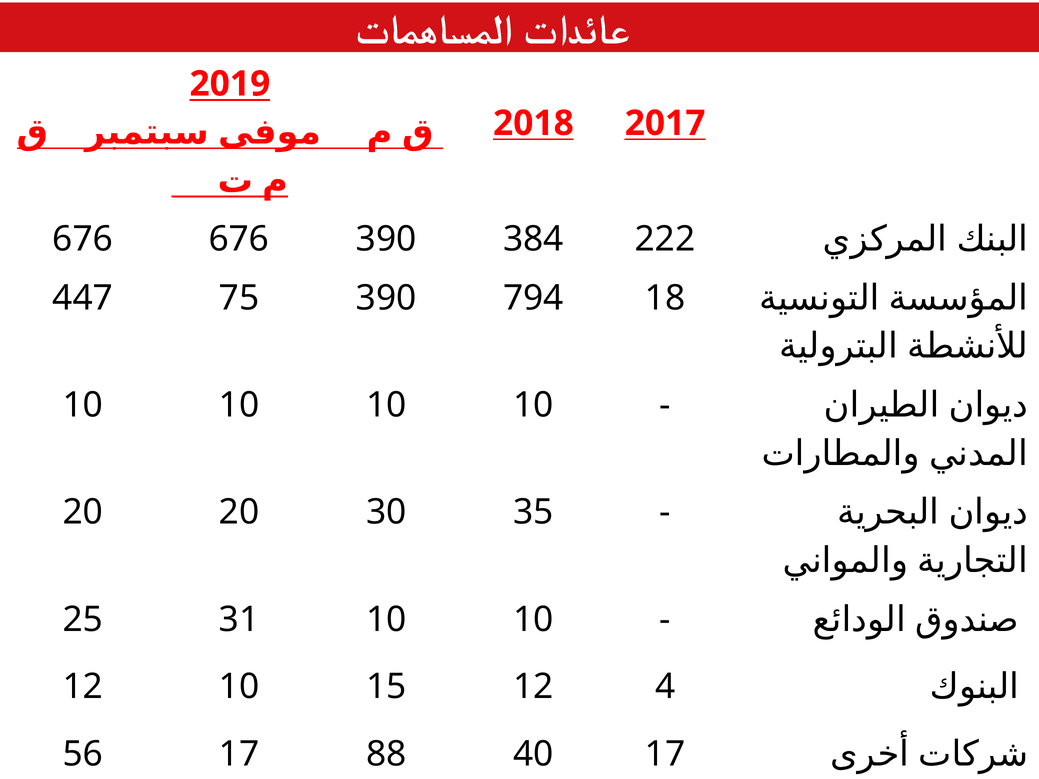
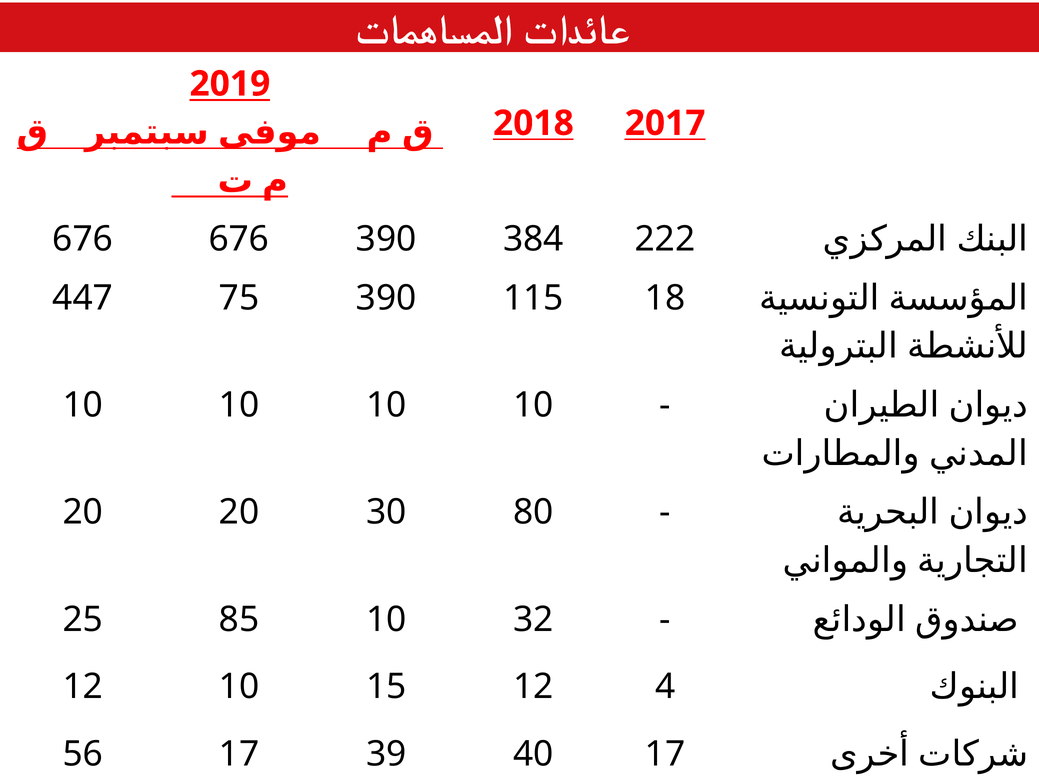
794: 794 -> 115
35: 35 -> 80
31: 31 -> 85
10 at (534, 620): 10 -> 32
88: 88 -> 39
